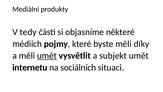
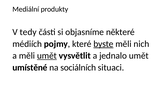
byste underline: none -> present
díky: díky -> nich
subjekt: subjekt -> jednalo
internetu: internetu -> umístěné
